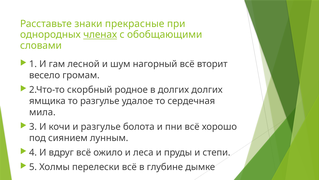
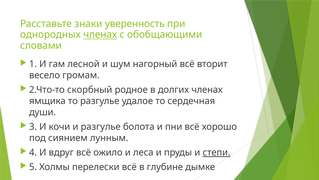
прекрасные: прекрасные -> уверенность
долгих долгих: долгих -> членах
мила: мила -> души
степи underline: none -> present
